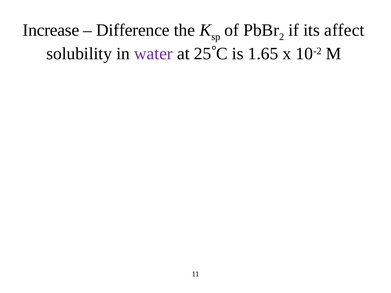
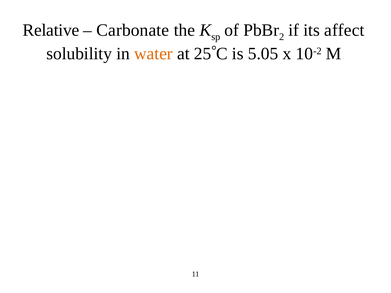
Increase: Increase -> Relative
Difference: Difference -> Carbonate
water colour: purple -> orange
1.65: 1.65 -> 5.05
